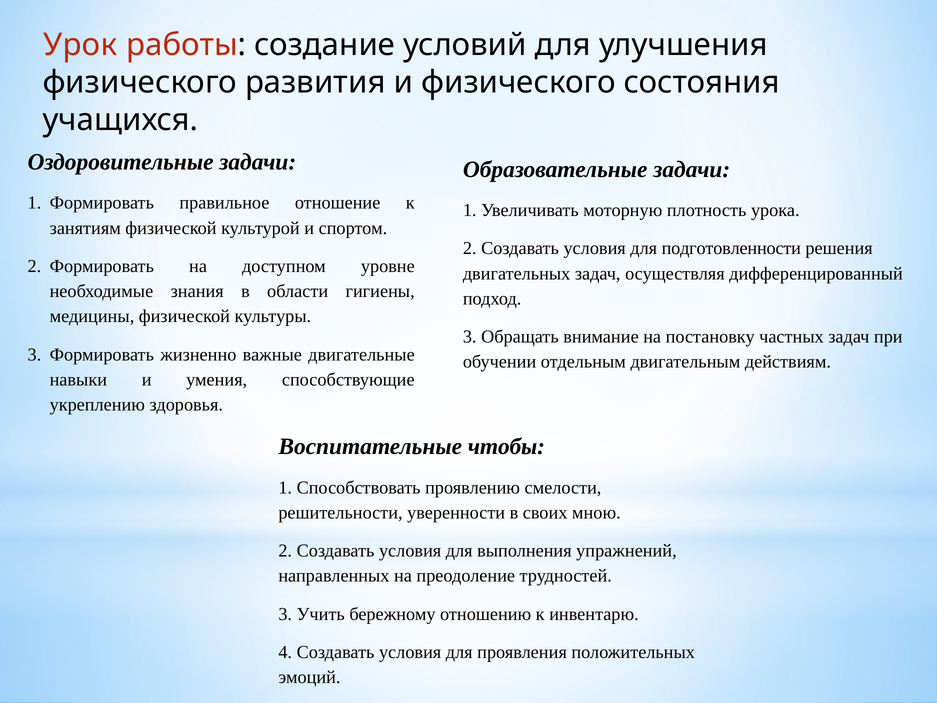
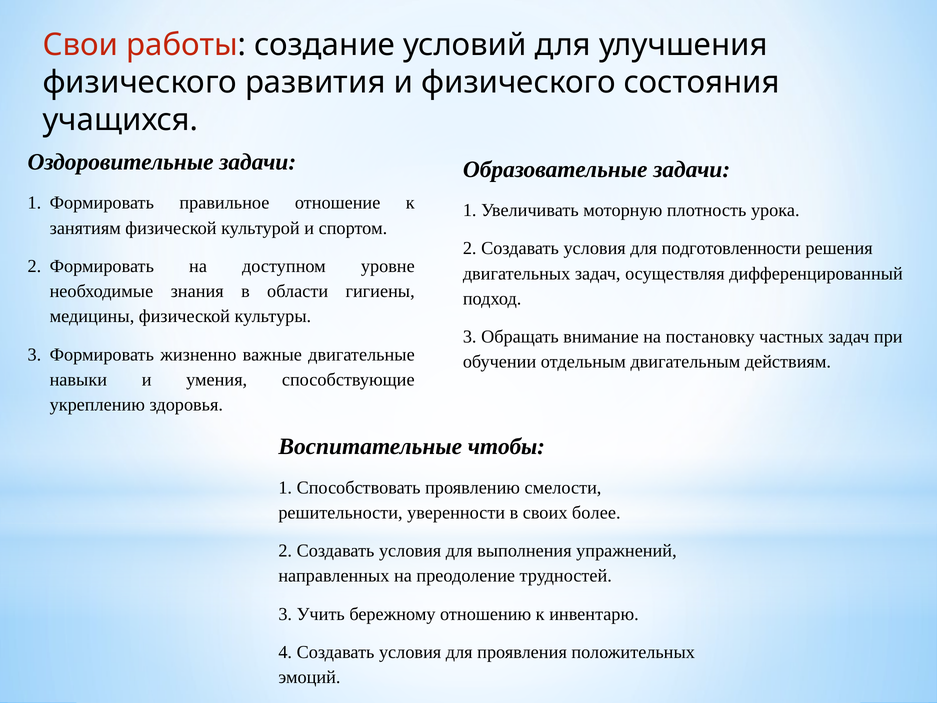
Урок: Урок -> Свои
мною: мною -> более
